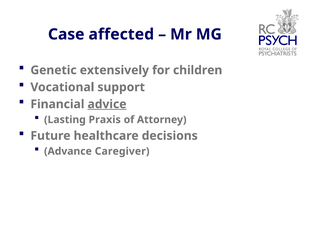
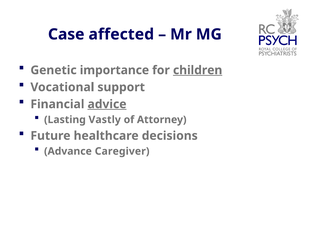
extensively: extensively -> importance
children underline: none -> present
Praxis: Praxis -> Vastly
